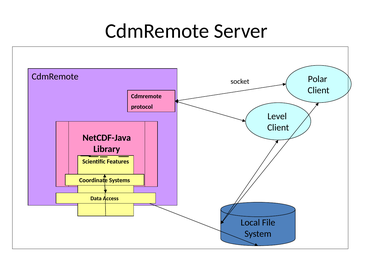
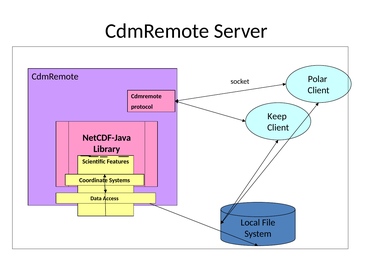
Level: Level -> Keep
